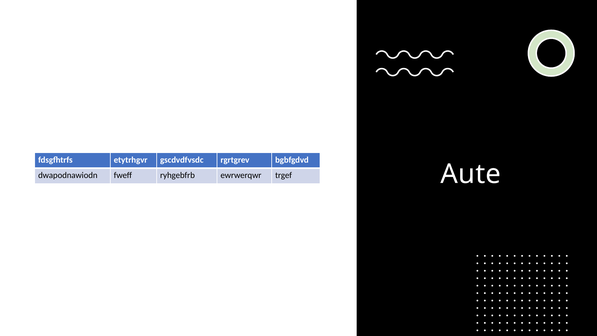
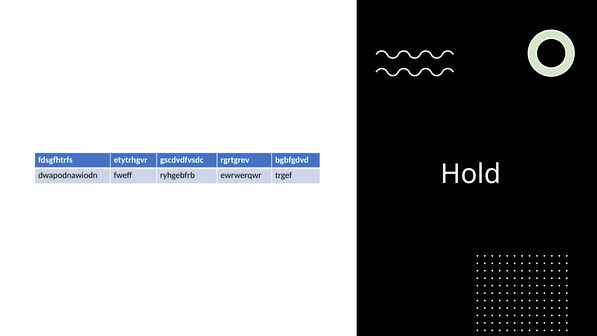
Aute: Aute -> Hold
